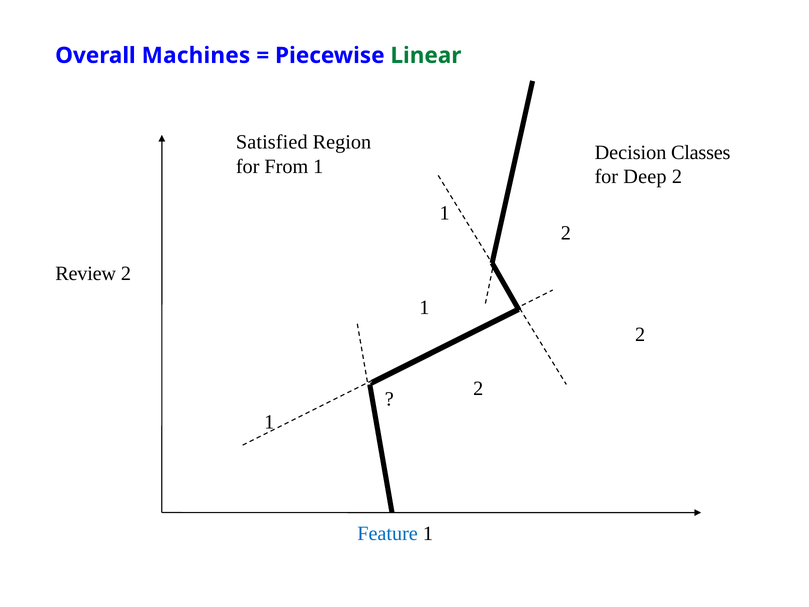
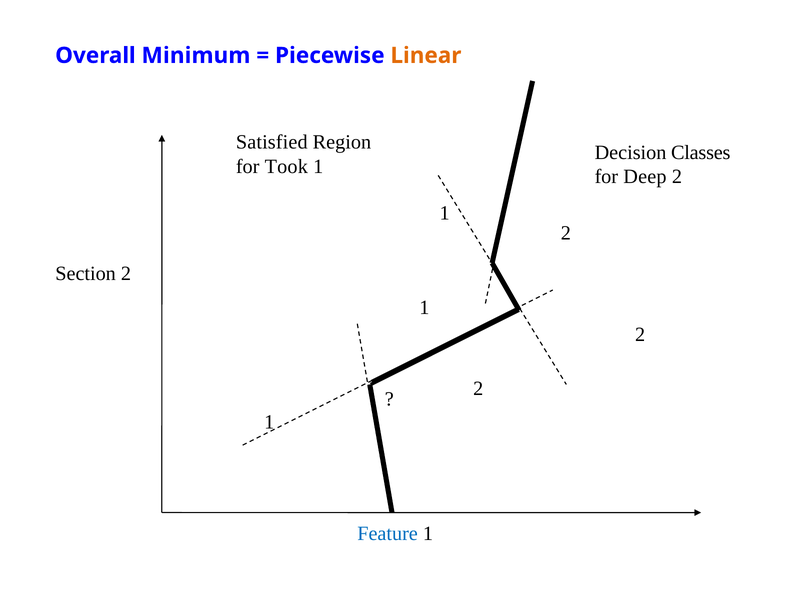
Machines: Machines -> Minimum
Linear colour: green -> orange
From: From -> Took
Review: Review -> Section
